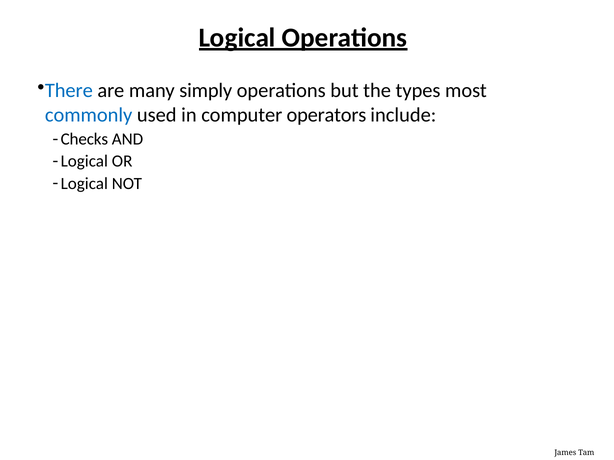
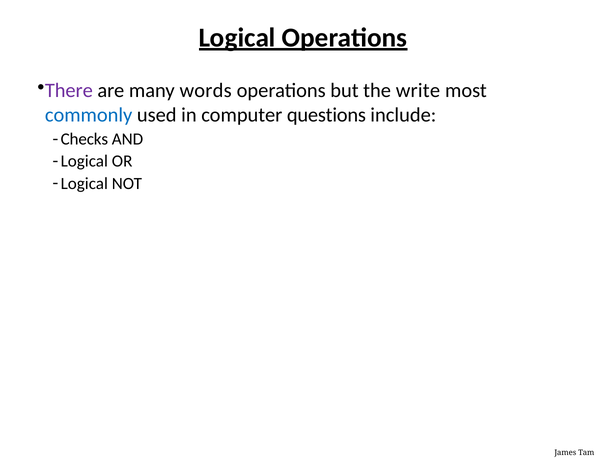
There colour: blue -> purple
simply: simply -> words
types: types -> write
operators: operators -> questions
